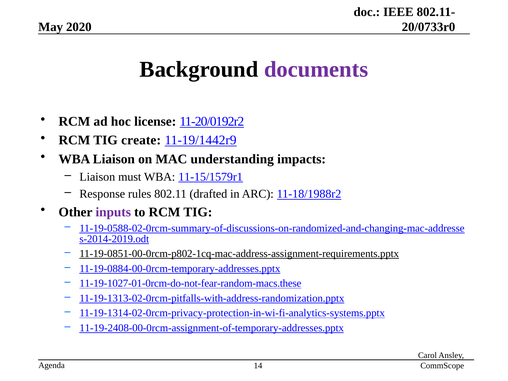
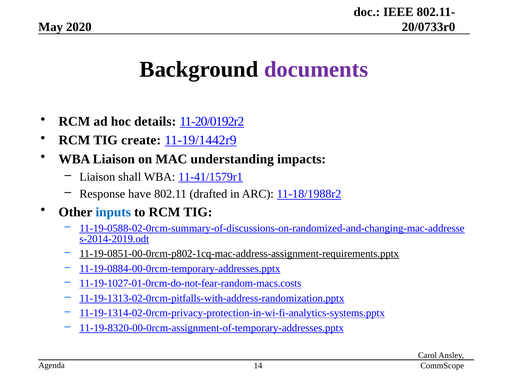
license: license -> details
must: must -> shall
11-15/1579r1: 11-15/1579r1 -> 11-41/1579r1
rules: rules -> have
inputs colour: purple -> blue
11-19-1027-01-0rcm-do-not-fear-random-macs.these: 11-19-1027-01-0rcm-do-not-fear-random-macs.these -> 11-19-1027-01-0rcm-do-not-fear-random-macs.costs
11-19-2408-00-0rcm-assignment-of-temporary-addresses.pptx: 11-19-2408-00-0rcm-assignment-of-temporary-addresses.pptx -> 11-19-8320-00-0rcm-assignment-of-temporary-addresses.pptx
